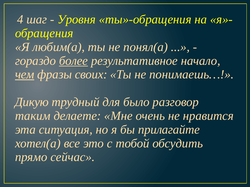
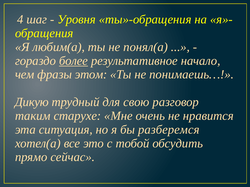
чем underline: present -> none
своих: своих -> этом
было: было -> свою
делаете: делаете -> старухе
прилагайте: прилагайте -> разберемся
